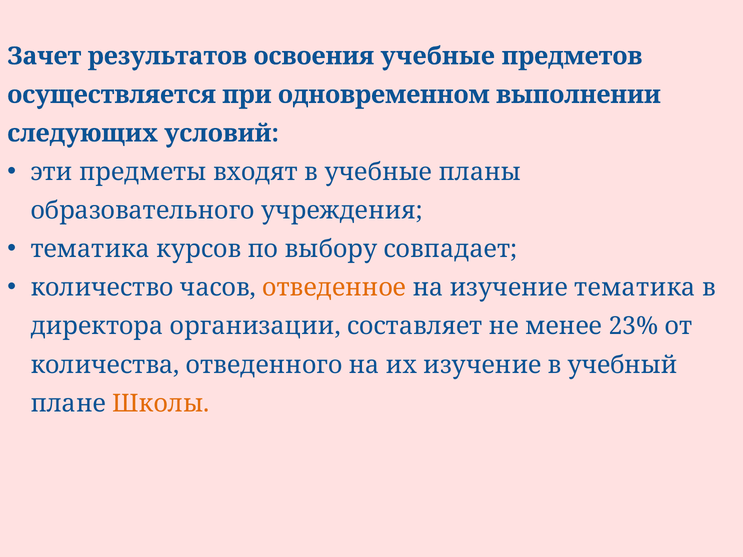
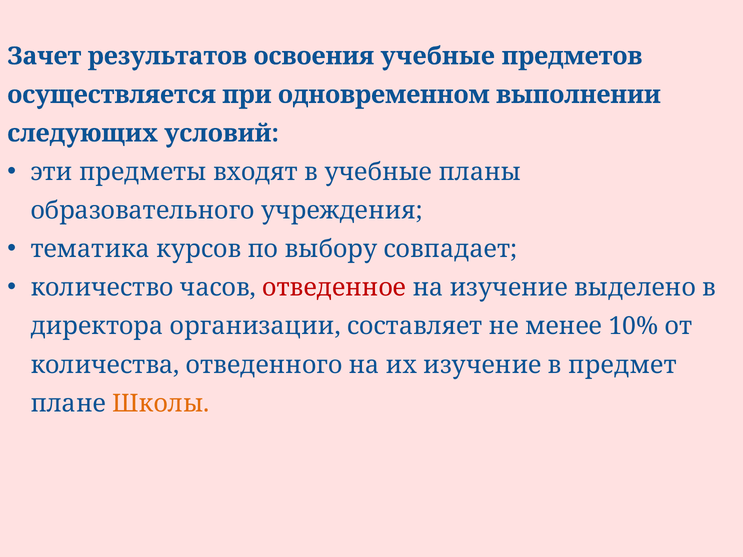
отведенное colour: orange -> red
изучение тематика: тематика -> выделено
23%: 23% -> 10%
учебный: учебный -> предмет
